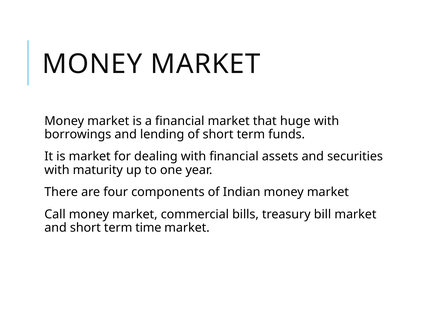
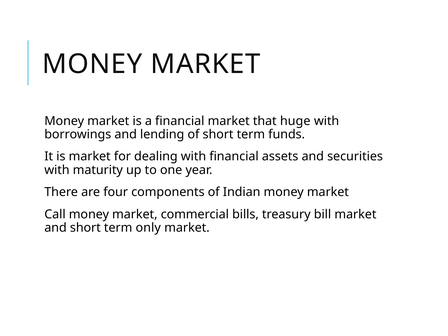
time: time -> only
